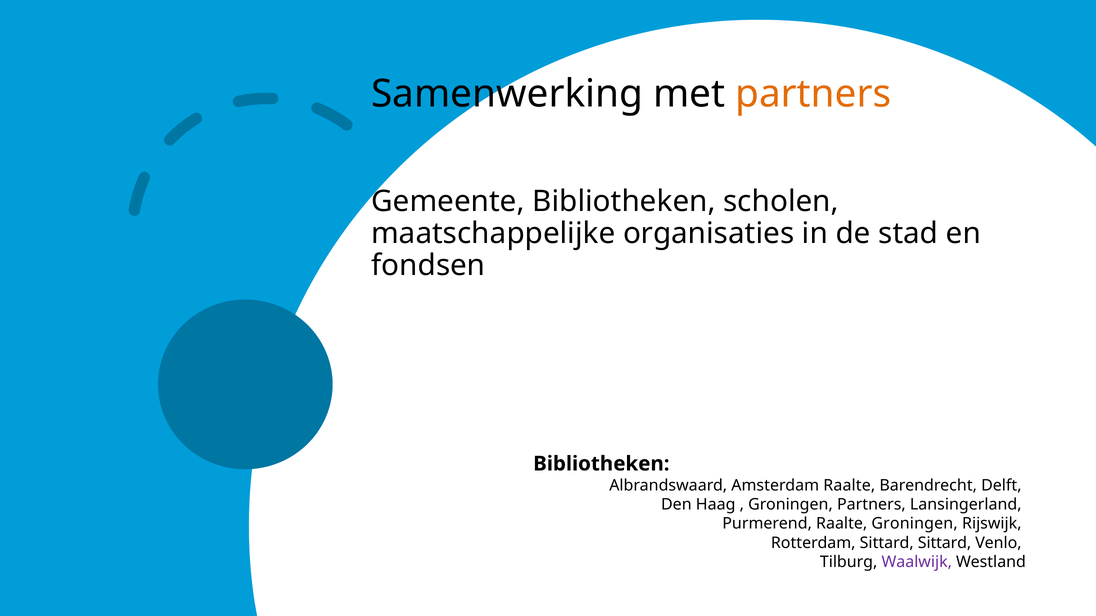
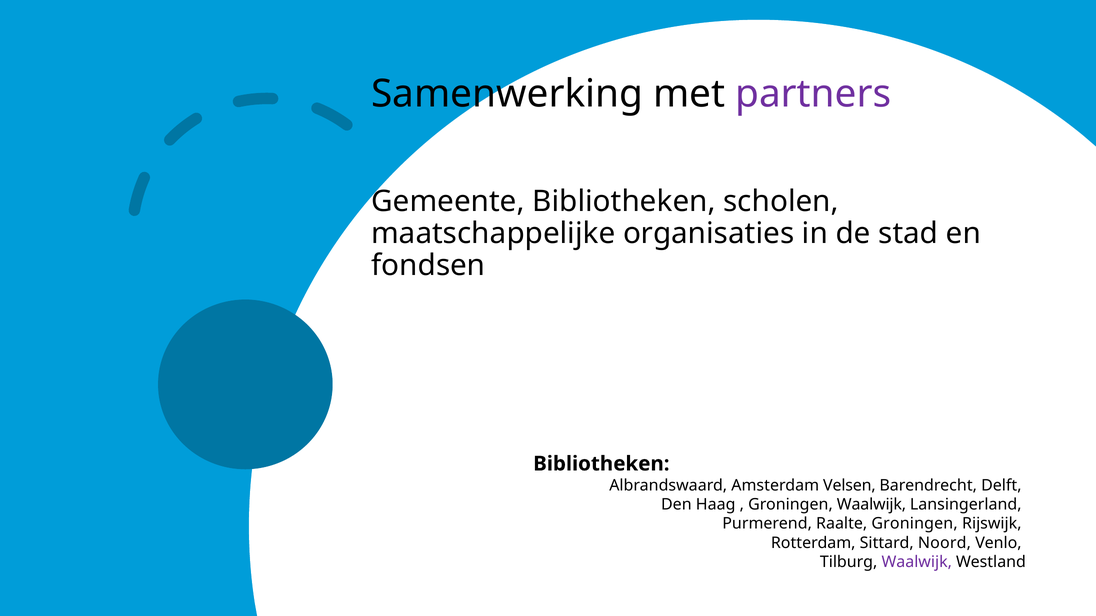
partners at (813, 94) colour: orange -> purple
Amsterdam Raalte: Raalte -> Velsen
Groningen Partners: Partners -> Waalwijk
Sittard Sittard: Sittard -> Noord
